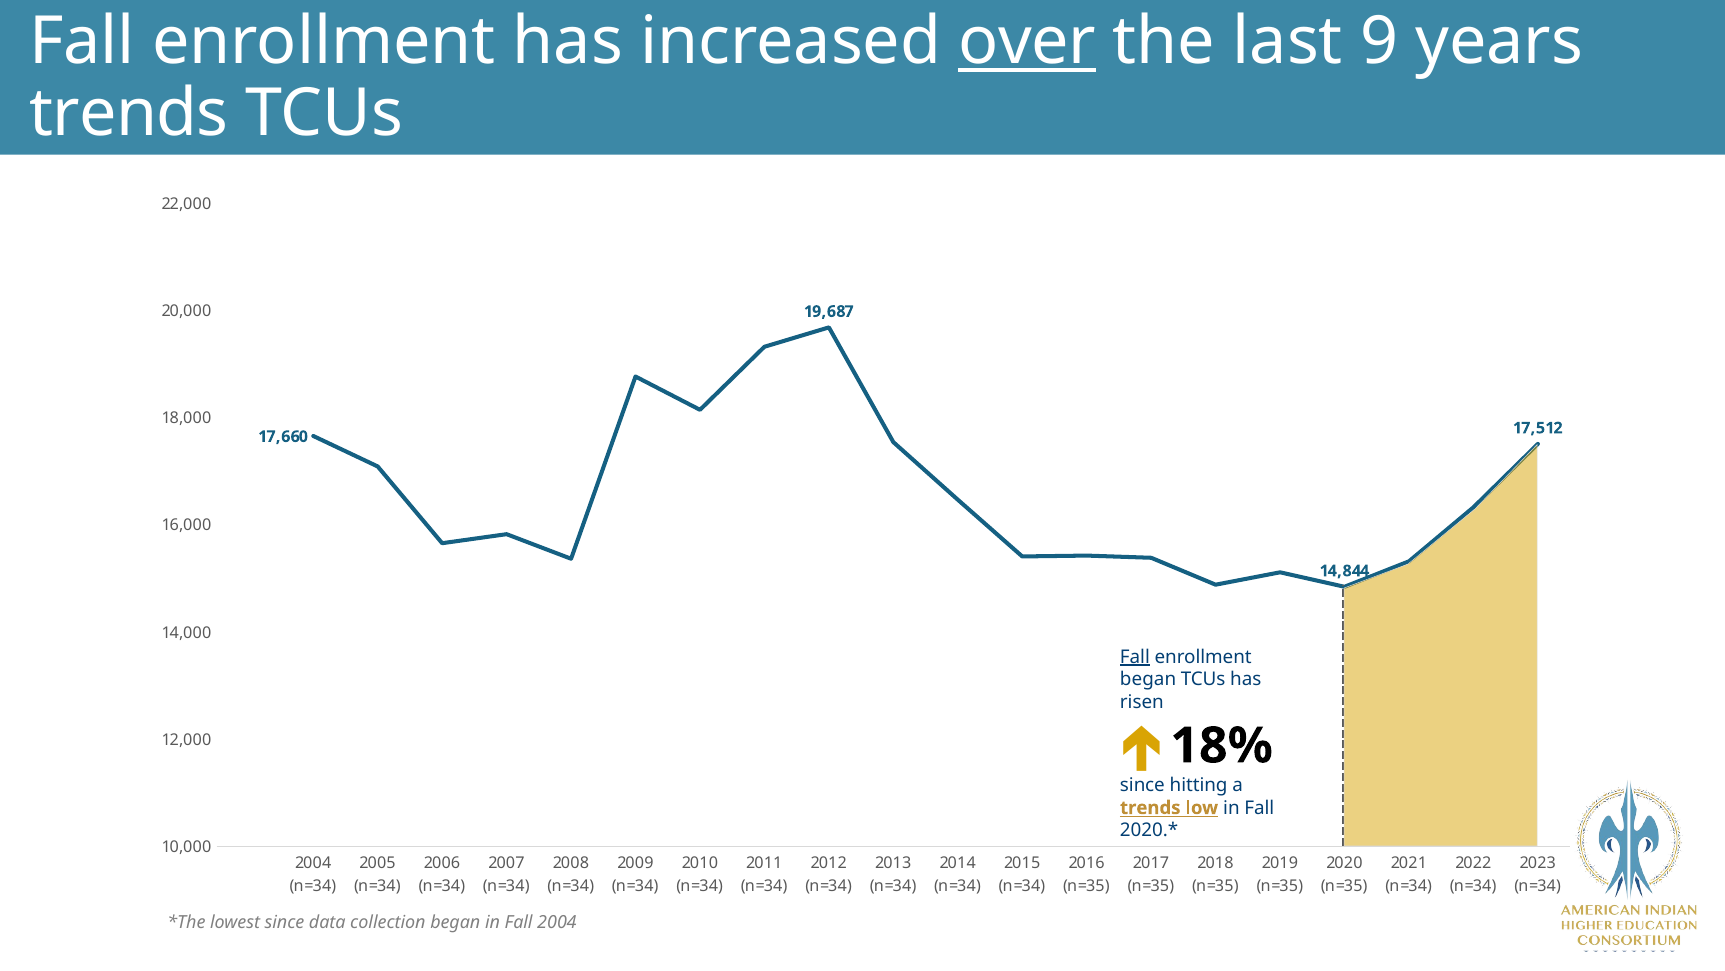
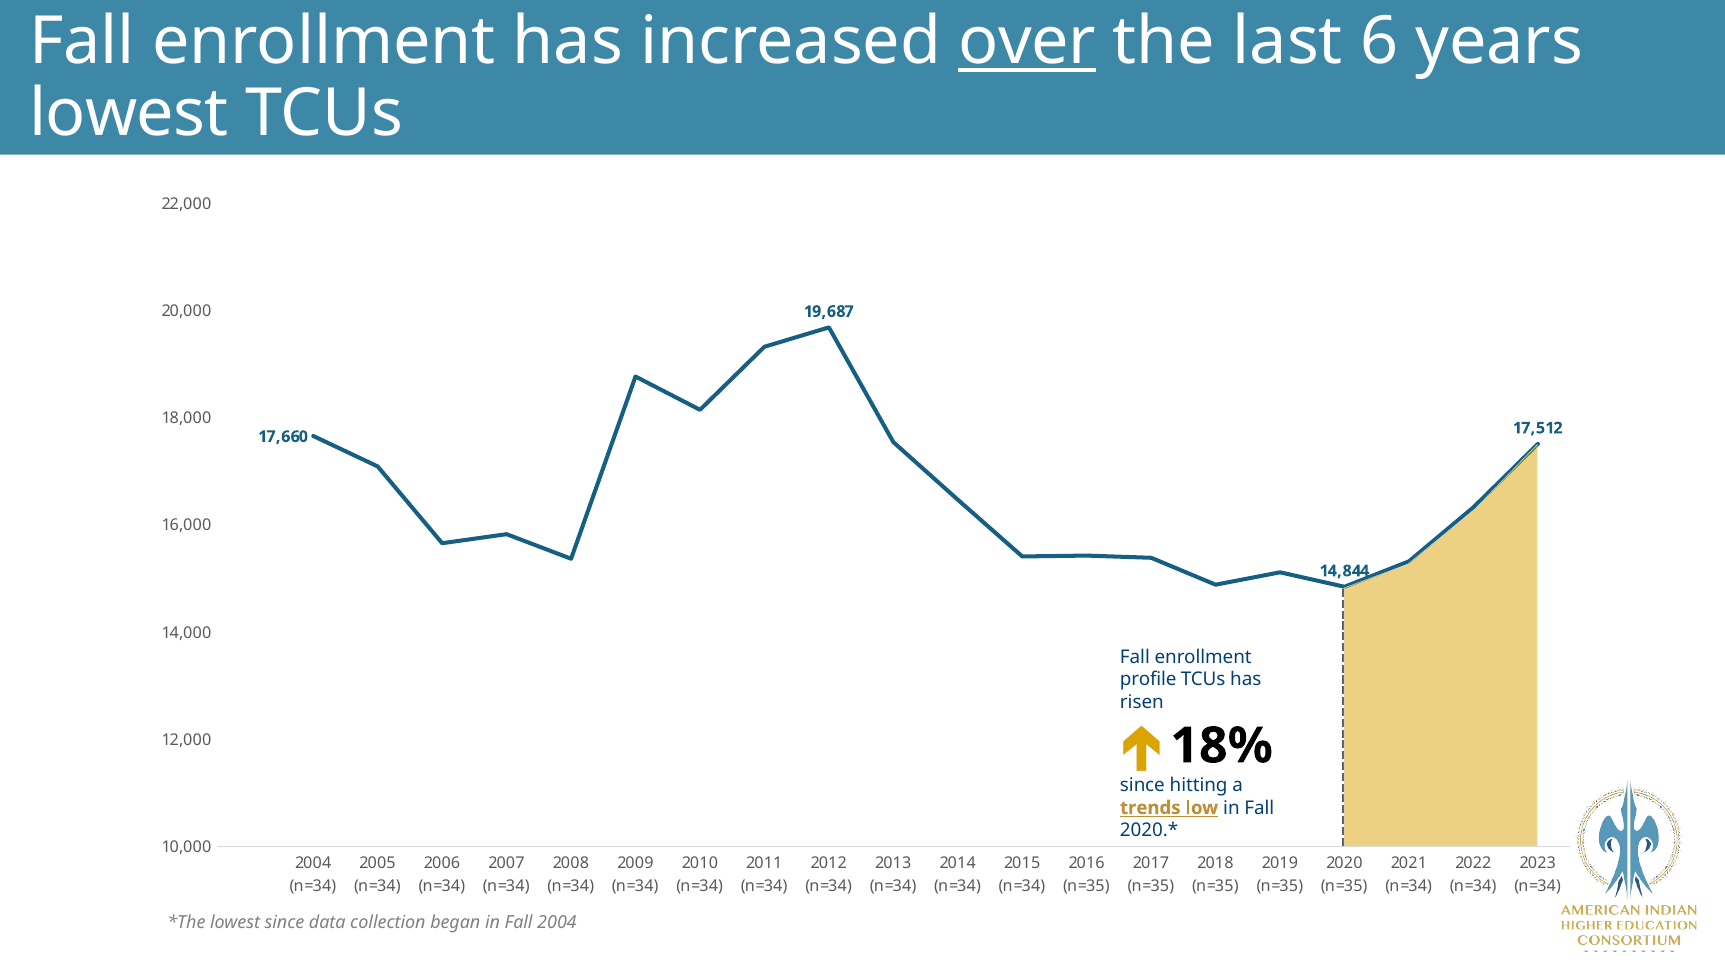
9: 9 -> 6
trends at (129, 113): trends -> lowest
Fall at (1135, 656) underline: present -> none
began at (1148, 679): began -> profile
